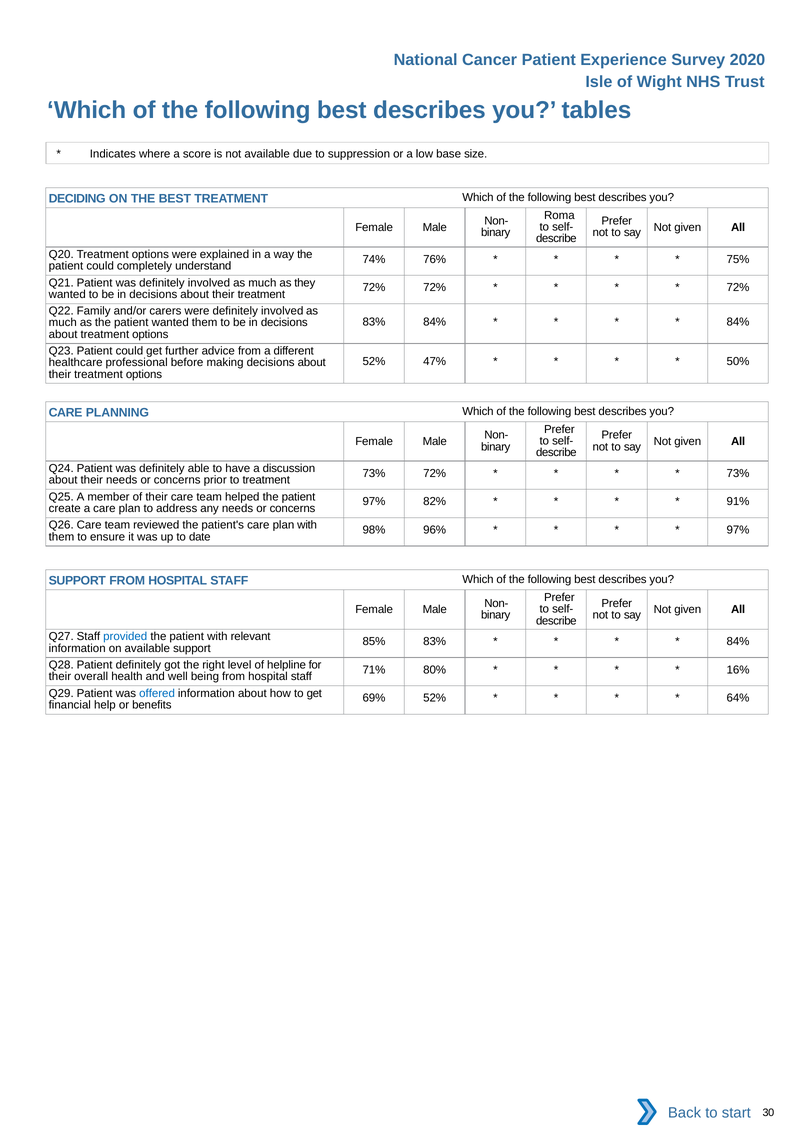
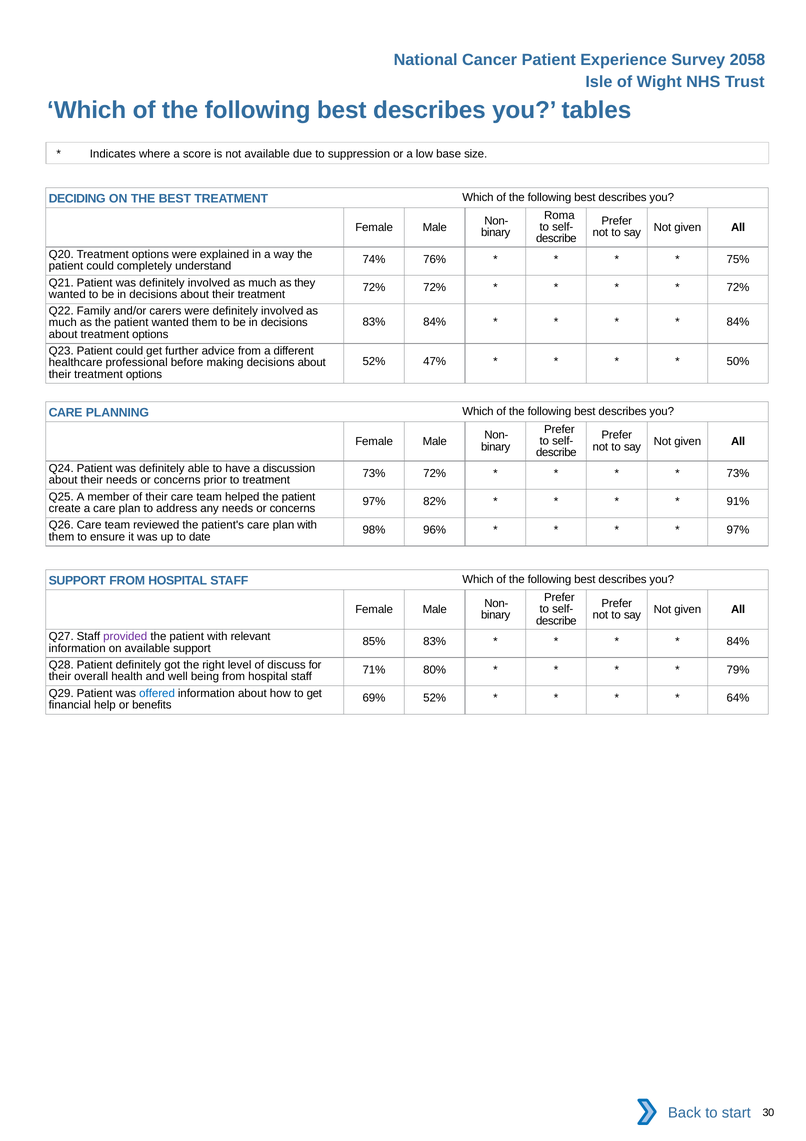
2020: 2020 -> 2058
provided colour: blue -> purple
helpline: helpline -> discuss
16%: 16% -> 79%
